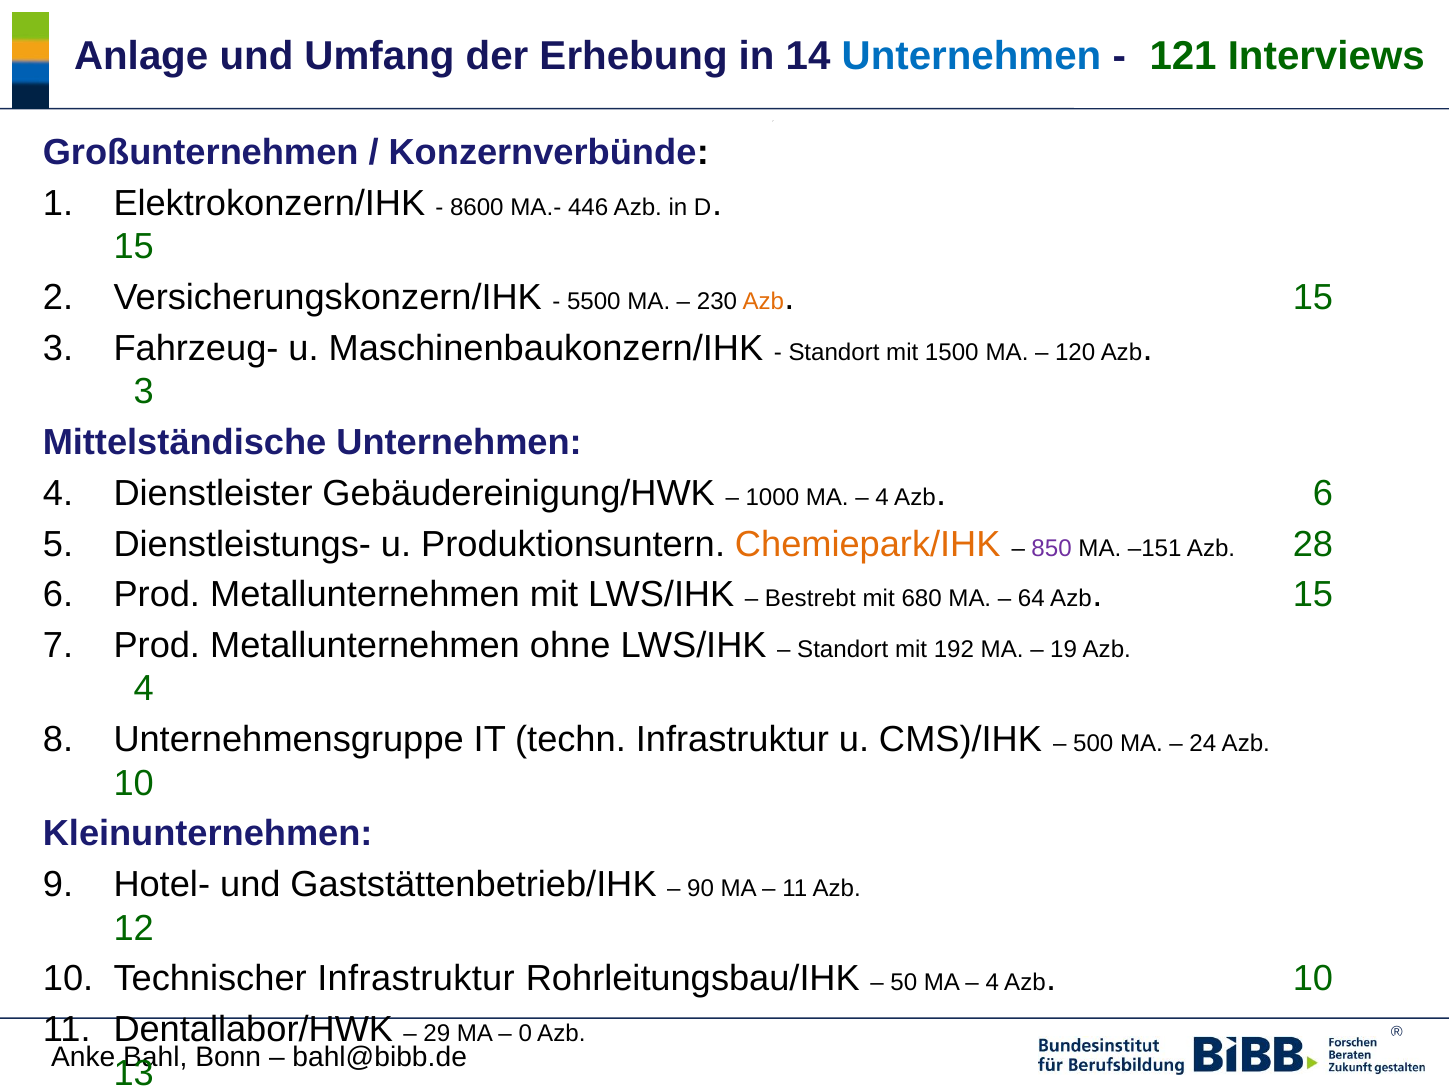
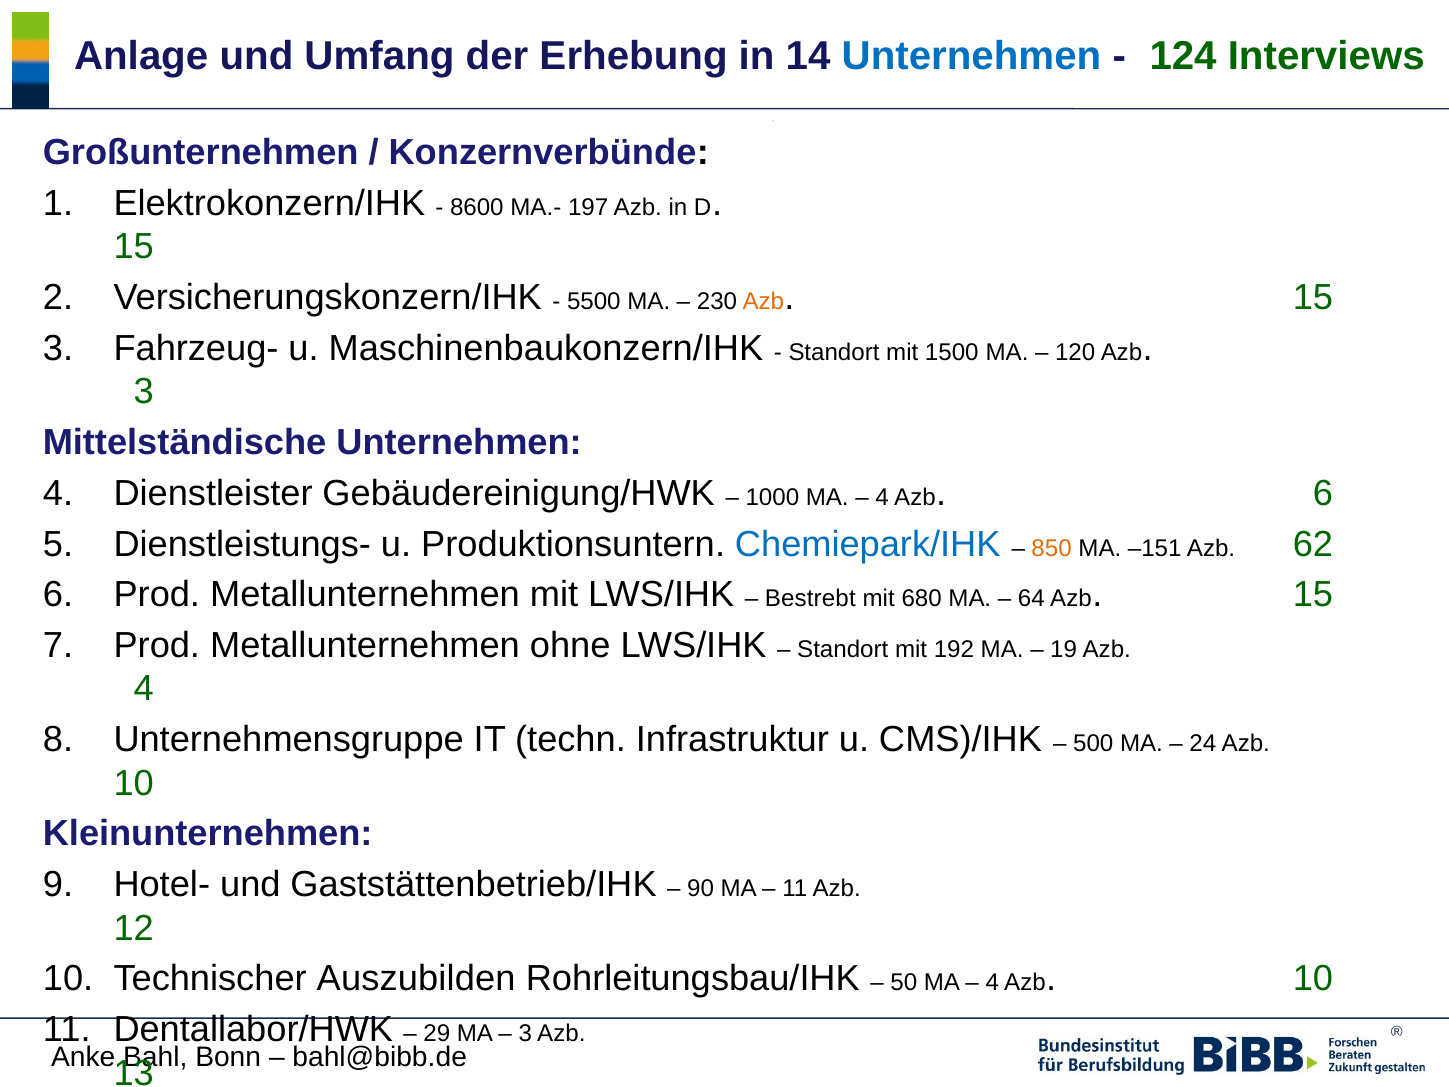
121: 121 -> 124
446: 446 -> 197
Chemiepark/IHK colour: orange -> blue
850 colour: purple -> orange
28: 28 -> 62
Technischer Infrastruktur: Infrastruktur -> Auszubilden
0 at (525, 1033): 0 -> 3
